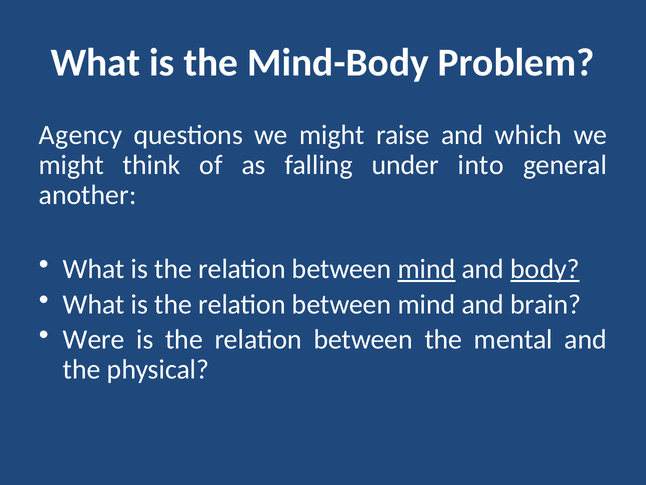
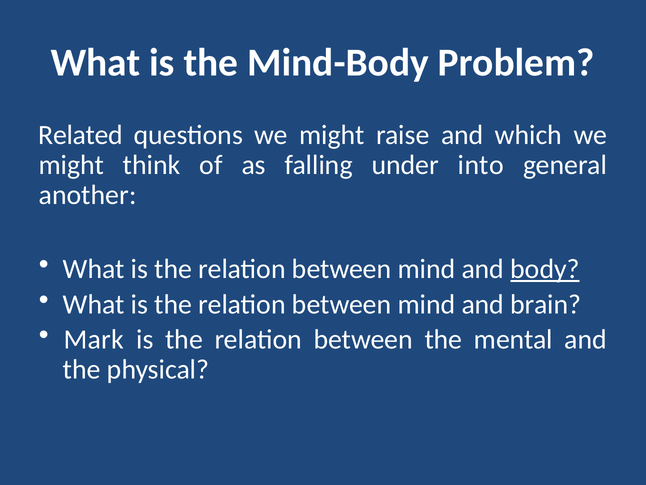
Agency: Agency -> Related
mind at (426, 269) underline: present -> none
Were: Were -> Mark
